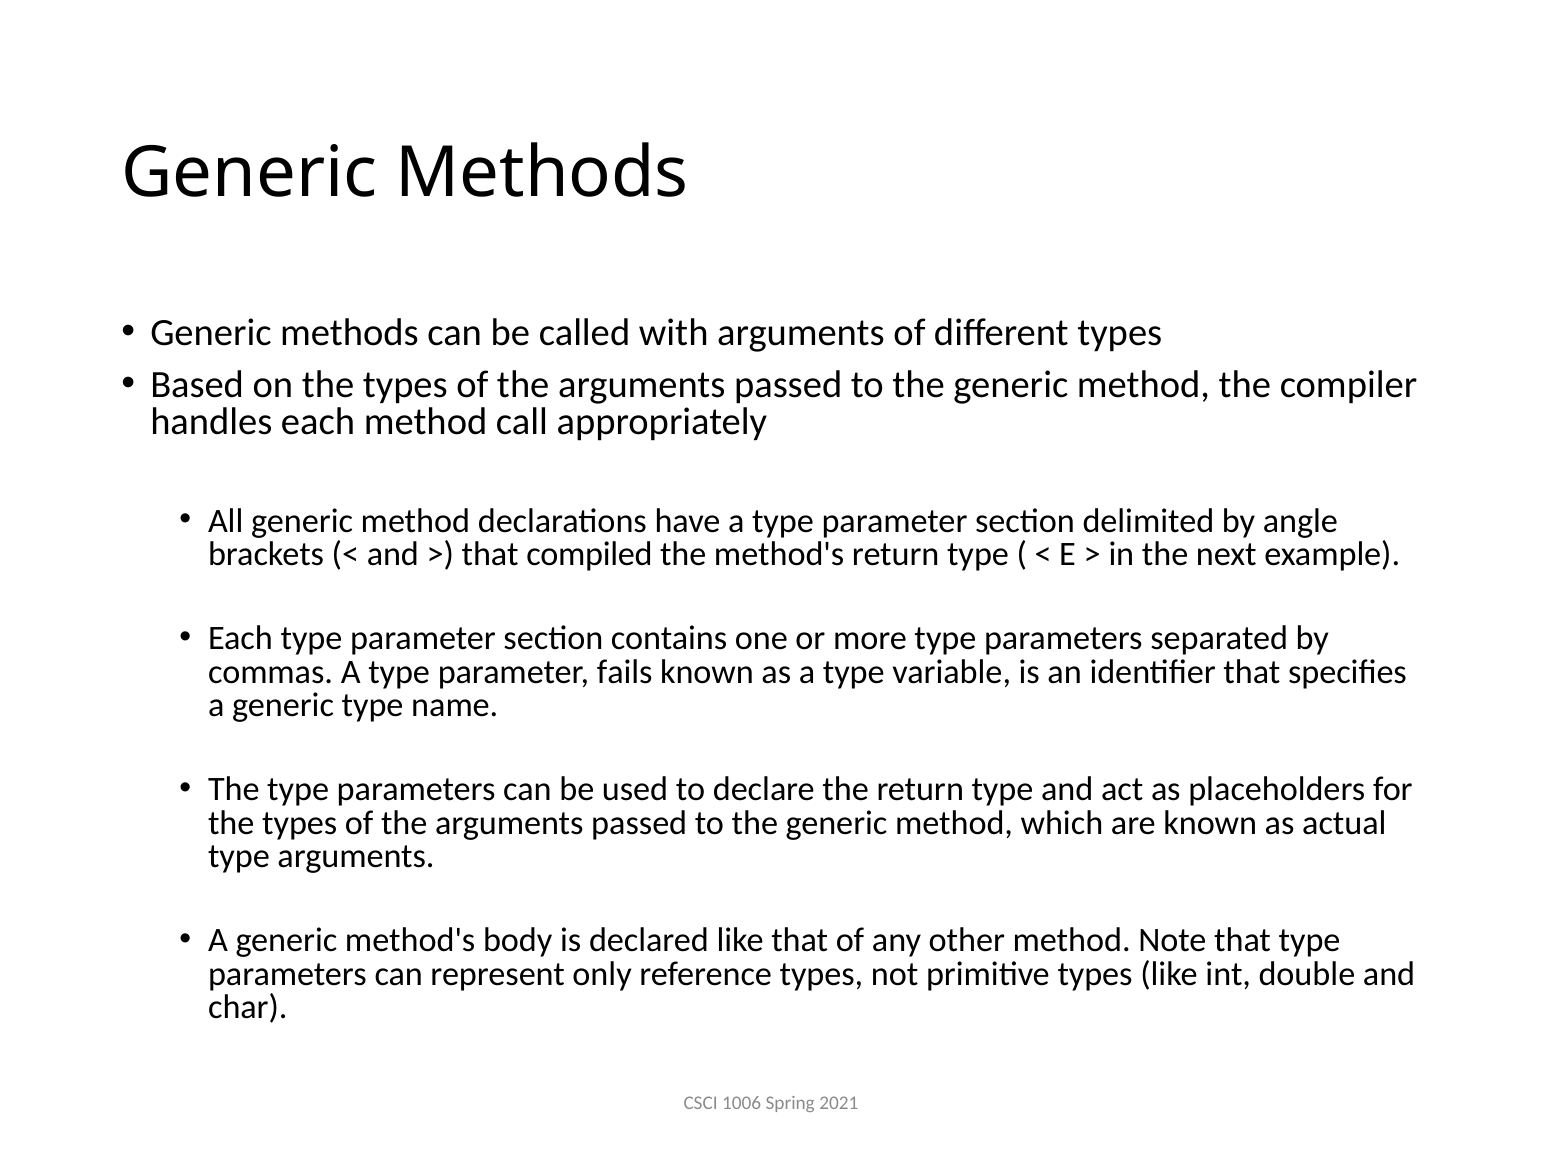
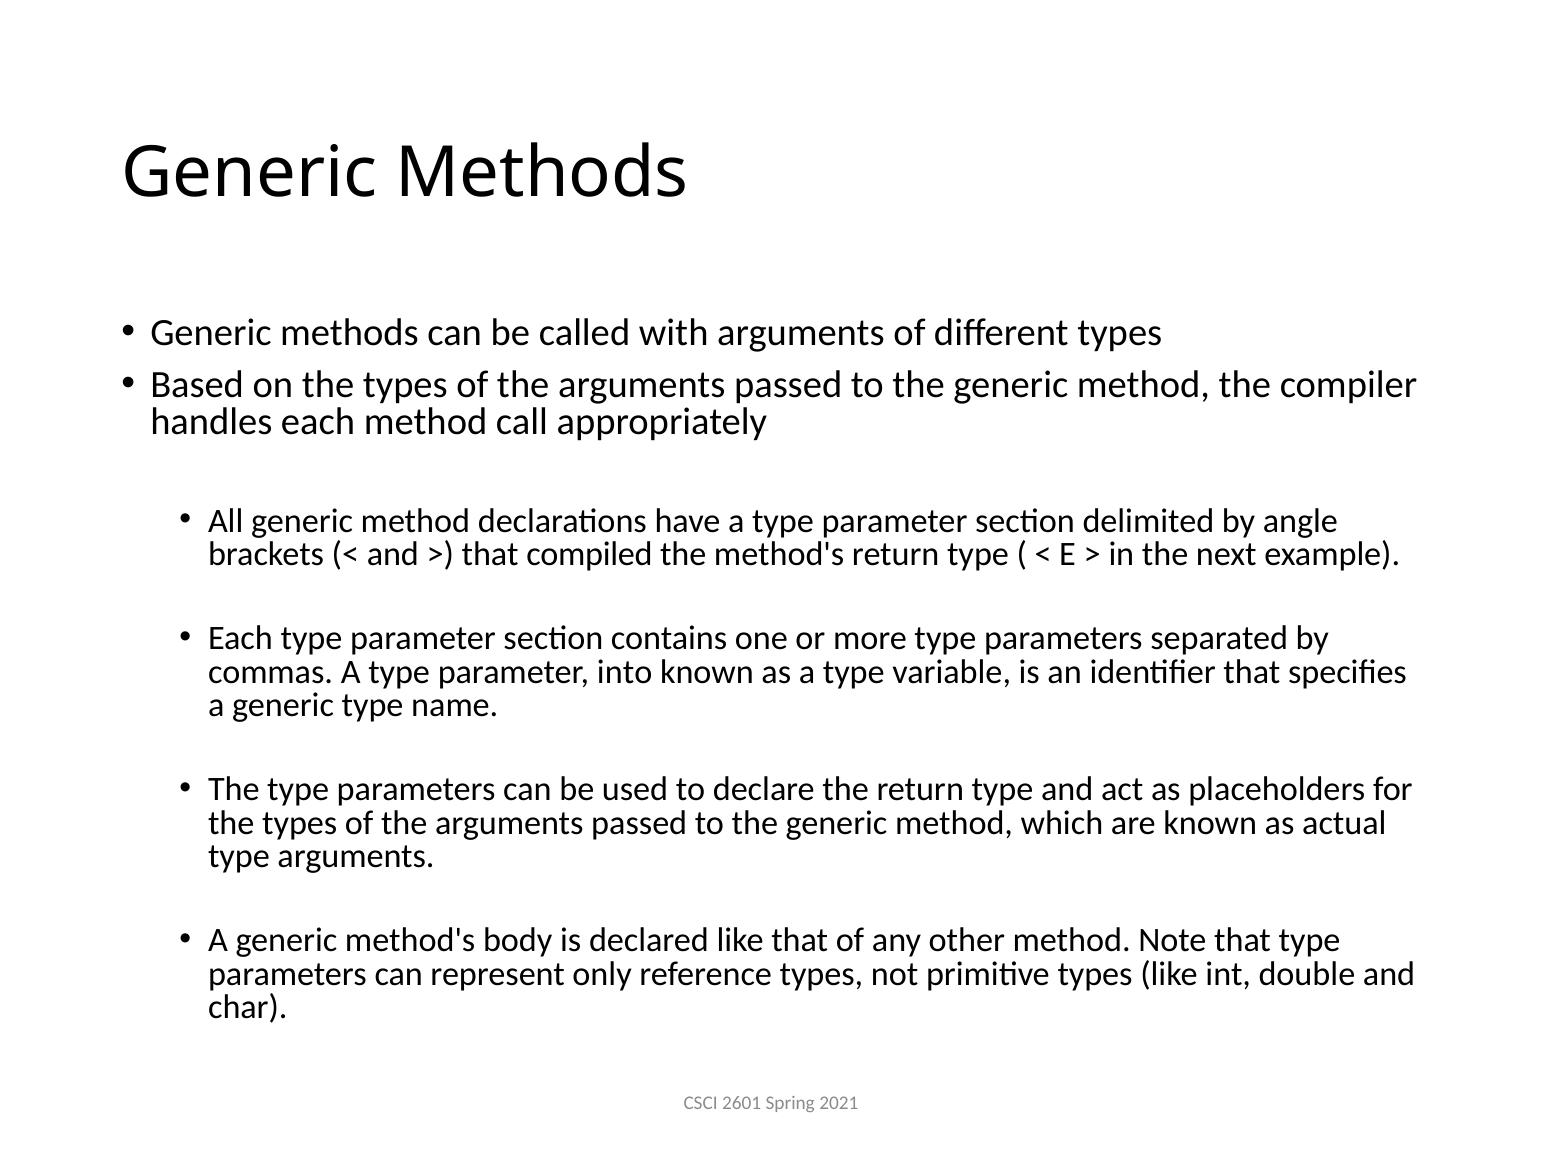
fails: fails -> into
1006: 1006 -> 2601
